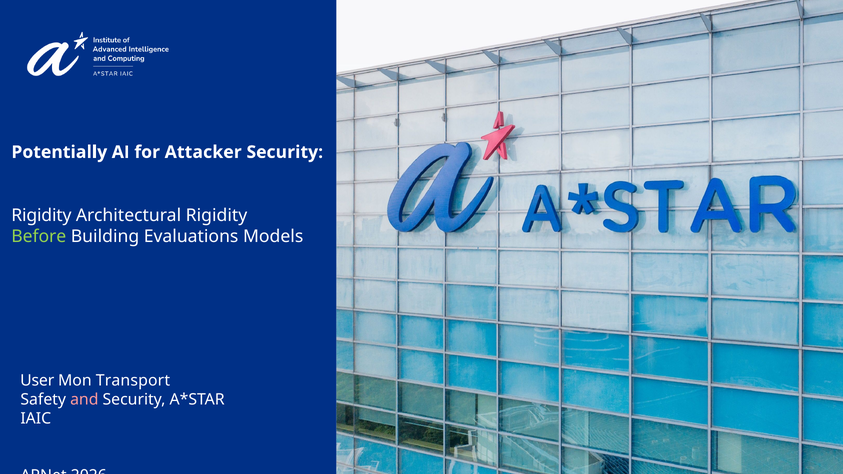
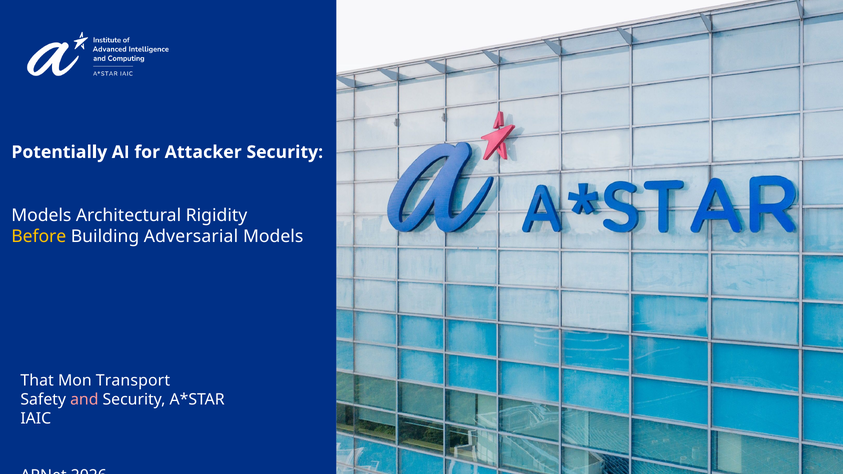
Rigidity at (41, 215): Rigidity -> Models
Before colour: light green -> yellow
Evaluations: Evaluations -> Adversarial
User: User -> That
